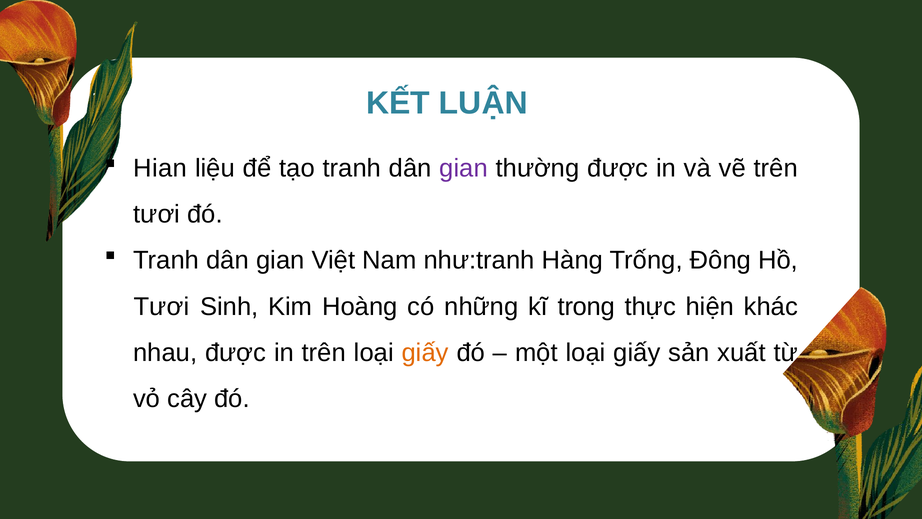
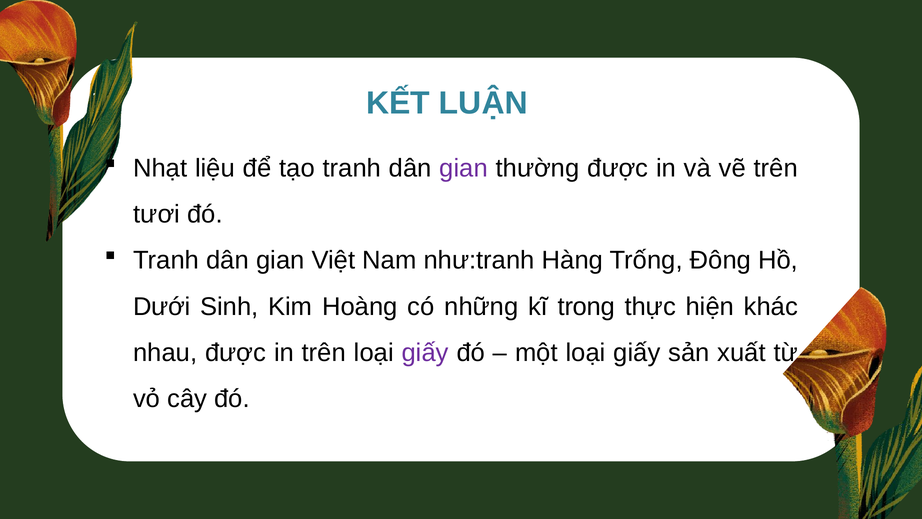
Hian: Hian -> Nhạt
Tươi at (162, 306): Tươi -> Dưới
giấy at (425, 352) colour: orange -> purple
